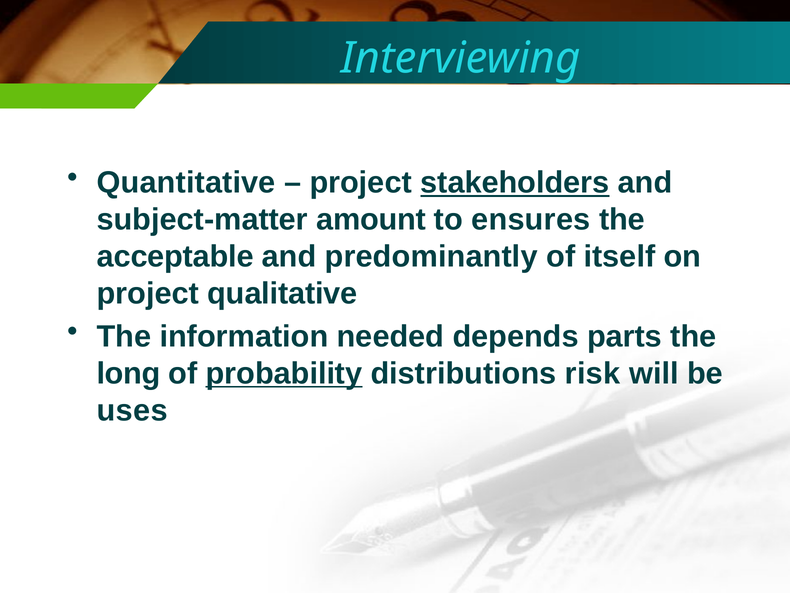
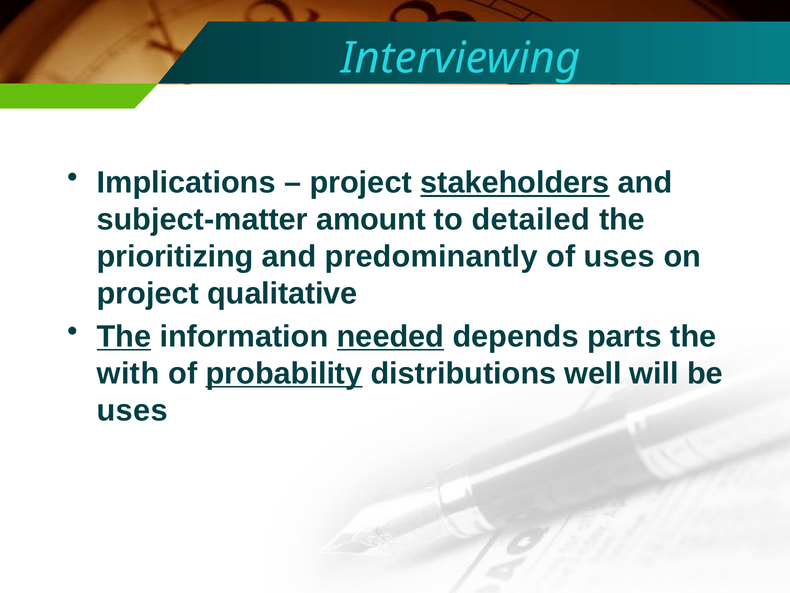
Quantitative: Quantitative -> Implications
ensures: ensures -> detailed
acceptable: acceptable -> prioritizing
of itself: itself -> uses
The at (124, 336) underline: none -> present
needed underline: none -> present
long: long -> with
risk: risk -> well
